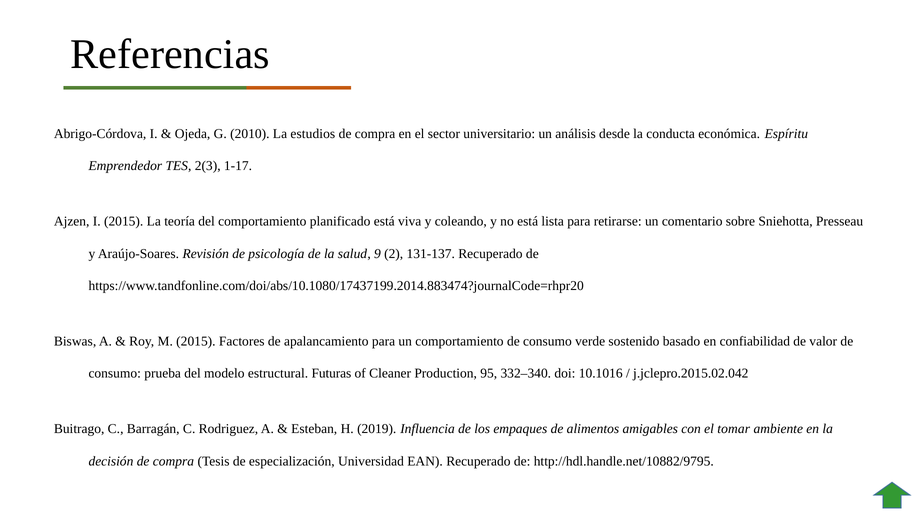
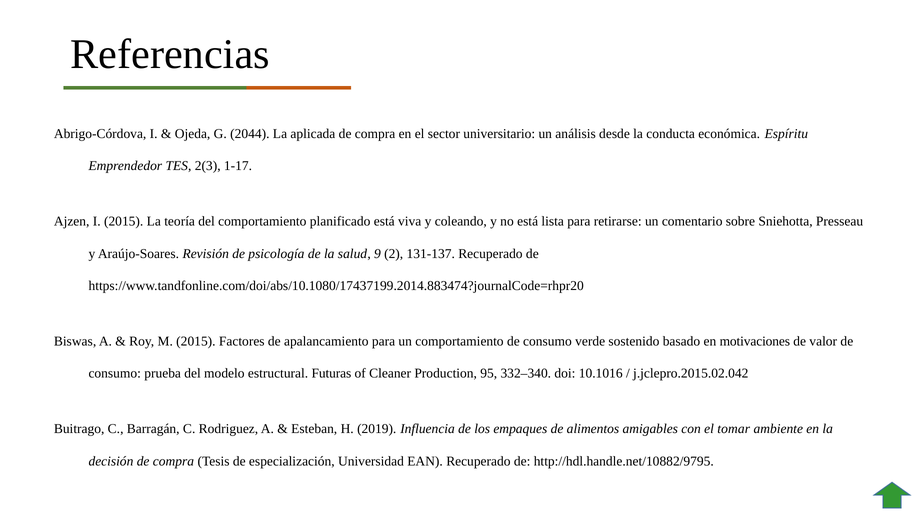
2010: 2010 -> 2044
estudios: estudios -> aplicada
confiabilidad: confiabilidad -> motivaciones
